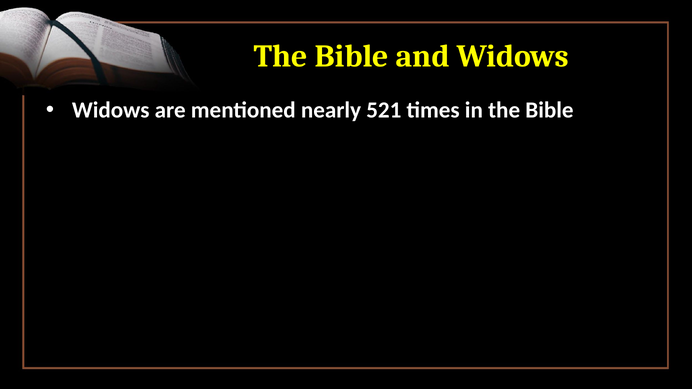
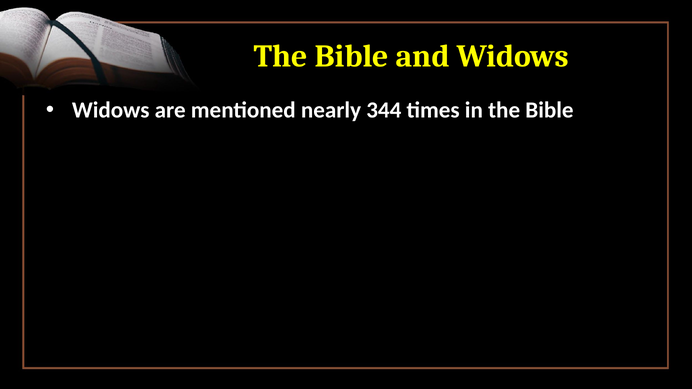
521: 521 -> 344
